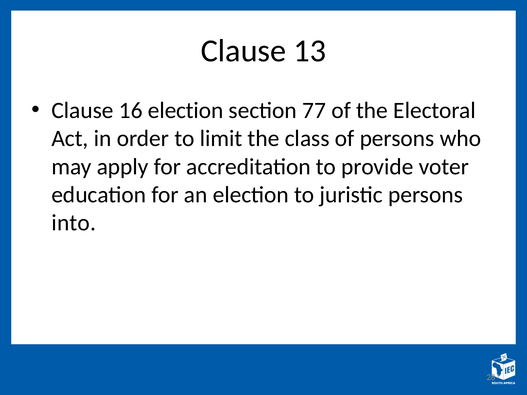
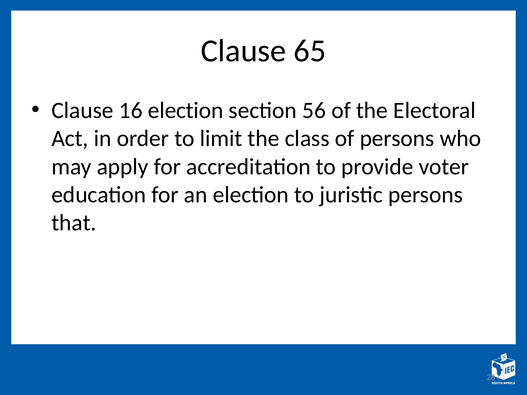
13: 13 -> 65
77: 77 -> 56
into: into -> that
